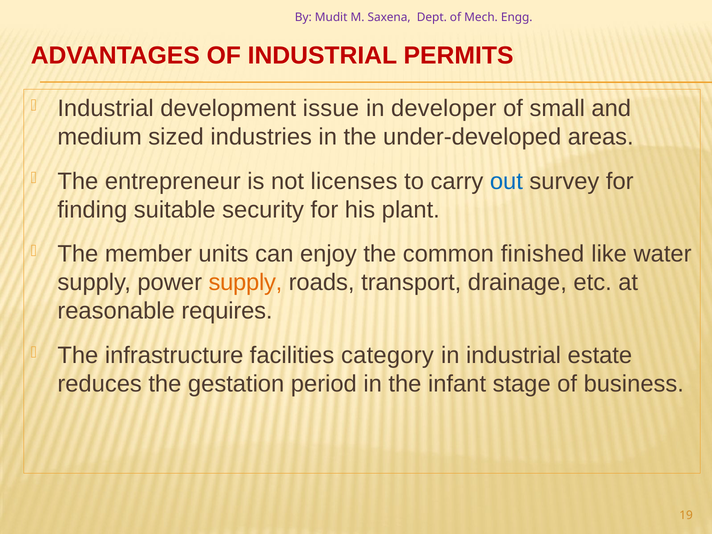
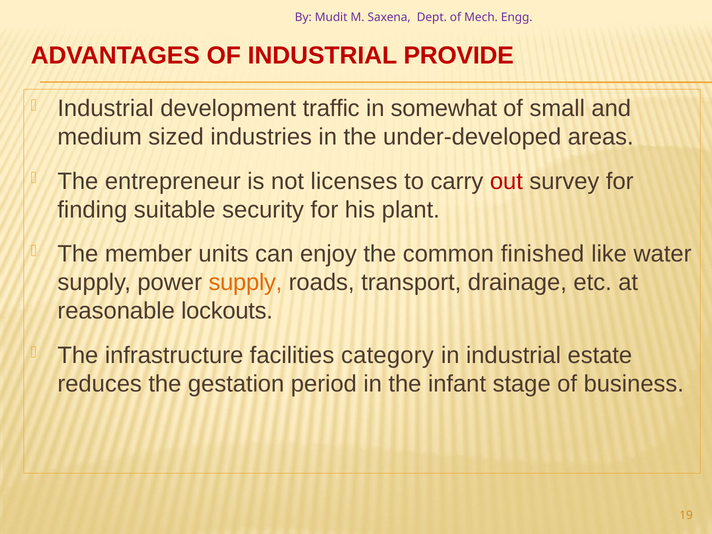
PERMITS: PERMITS -> PROVIDE
issue: issue -> traffic
developer: developer -> somewhat
out colour: blue -> red
requires: requires -> lockouts
